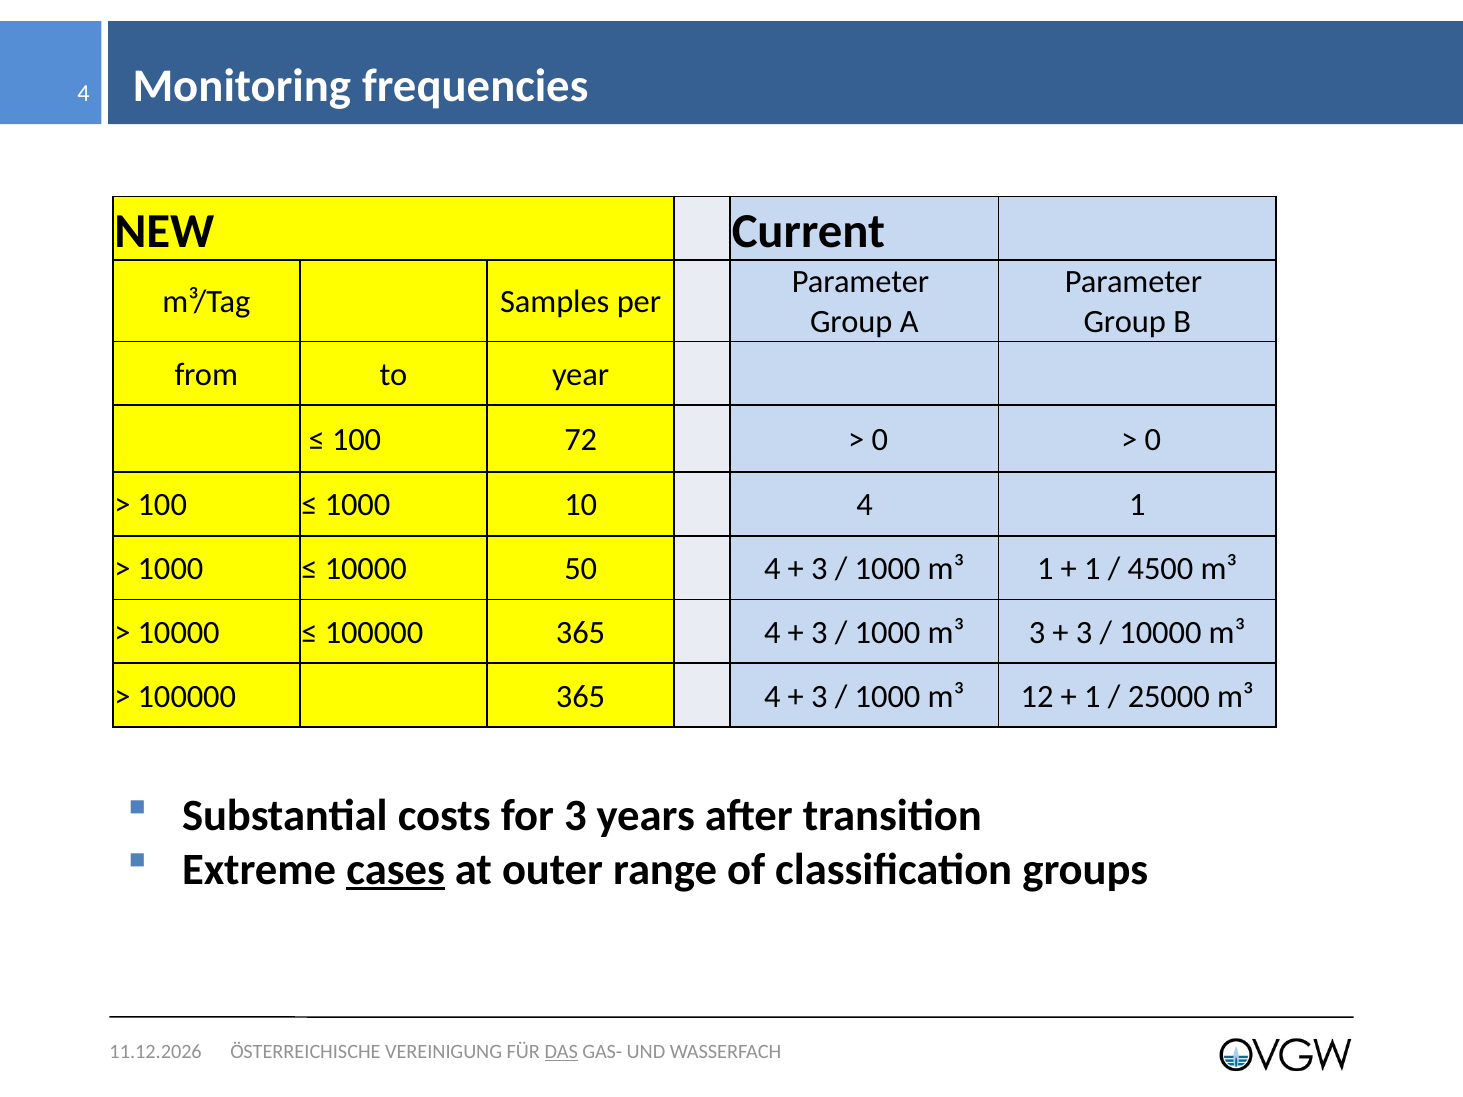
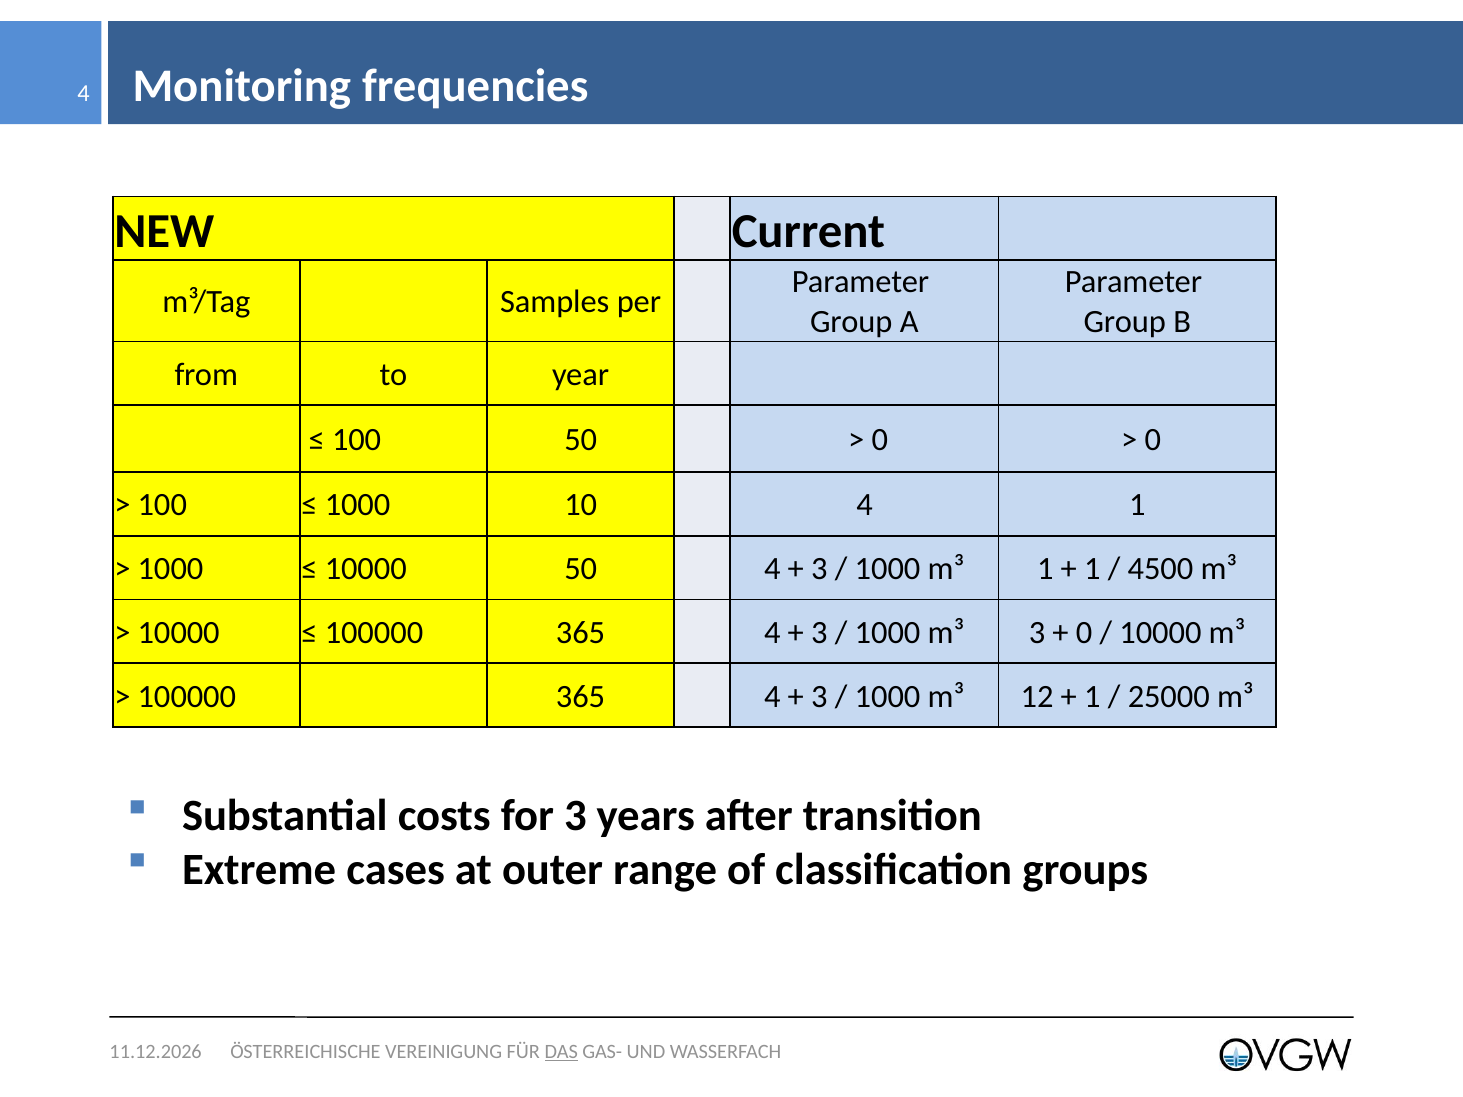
100 72: 72 -> 50
3 at (1084, 633): 3 -> 0
cases underline: present -> none
